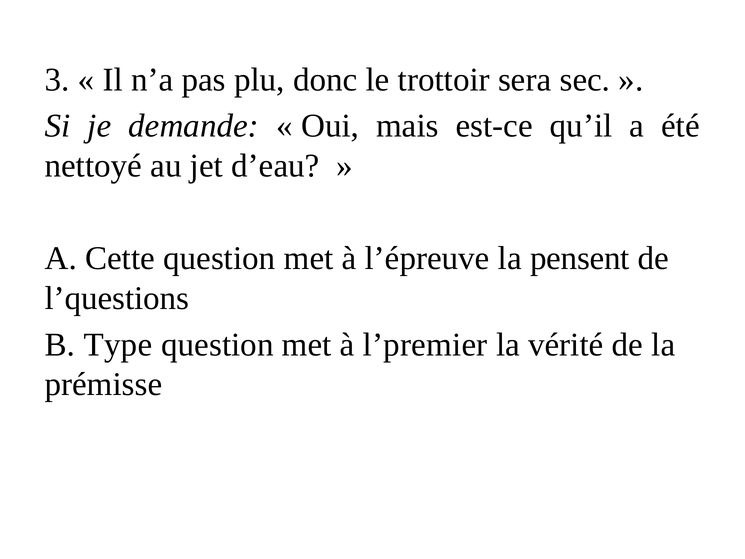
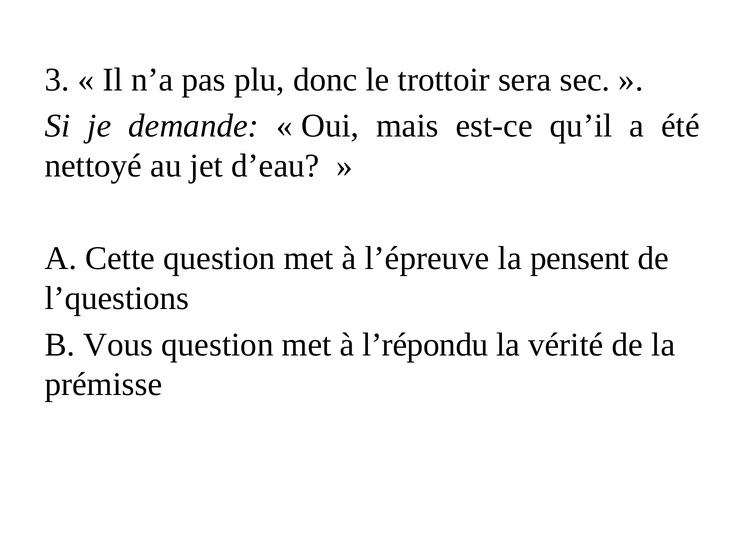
Type: Type -> Vous
l’premier: l’premier -> l’répondu
